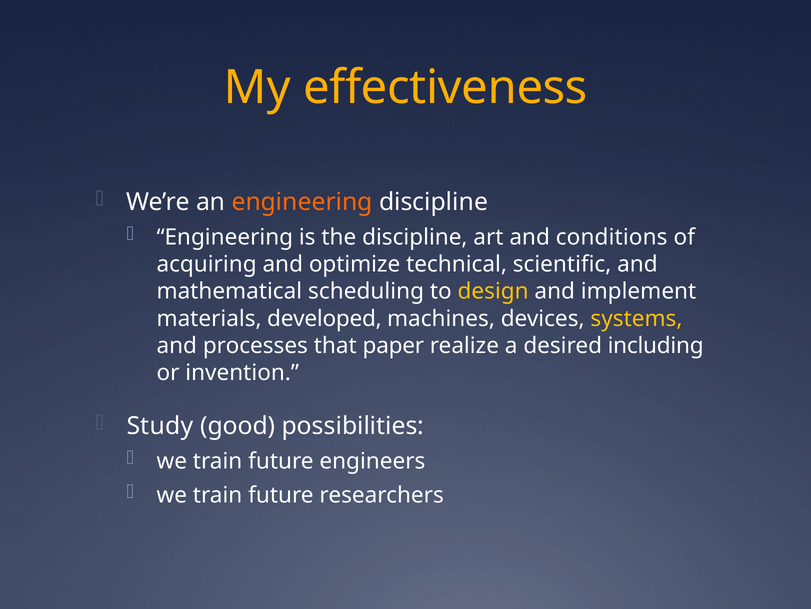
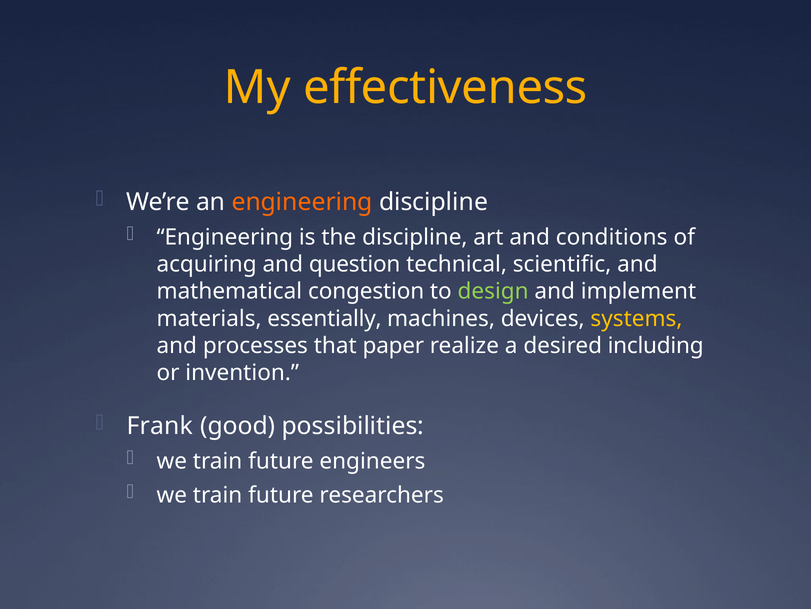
optimize: optimize -> question
scheduling: scheduling -> congestion
design colour: yellow -> light green
developed: developed -> essentially
Study: Study -> Frank
